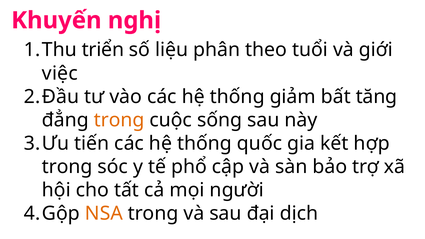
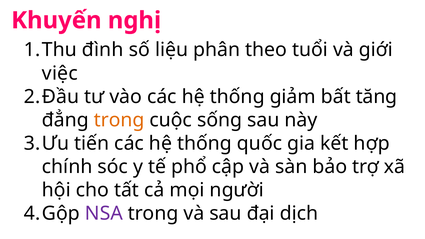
triển: triển -> đình
trong at (67, 167): trong -> chính
NSA colour: orange -> purple
